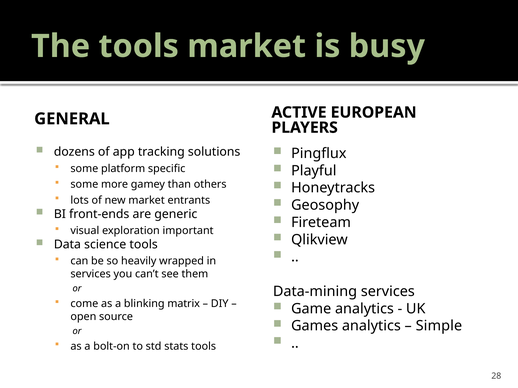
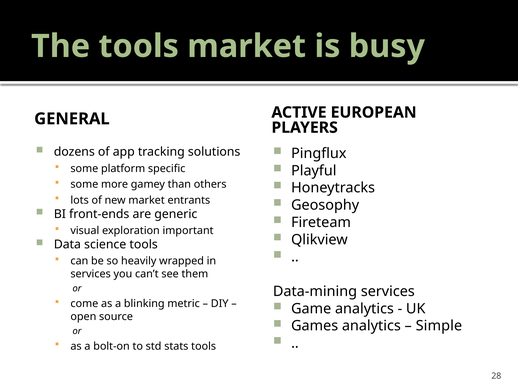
matrix: matrix -> metric
